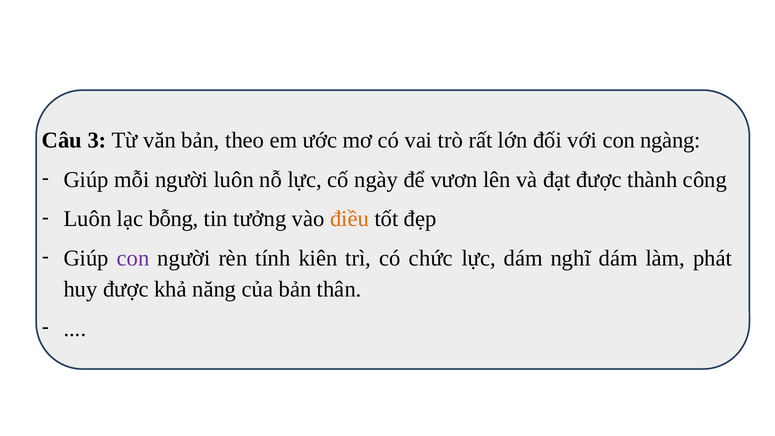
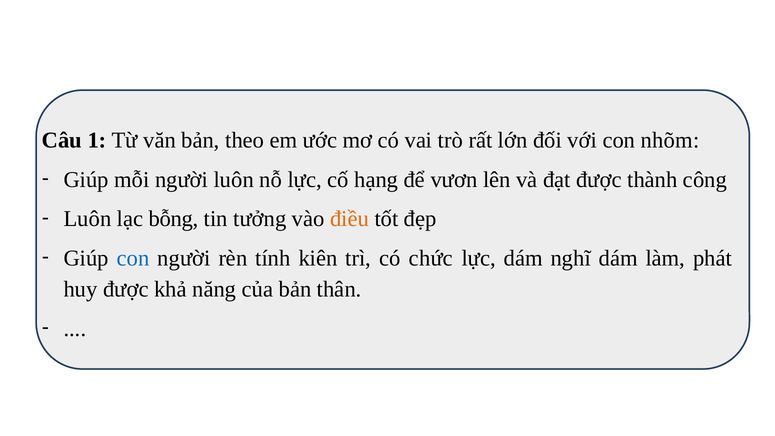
3: 3 -> 1
ngàng: ngàng -> nhõm
ngày: ngày -> hạng
con at (133, 258) colour: purple -> blue
